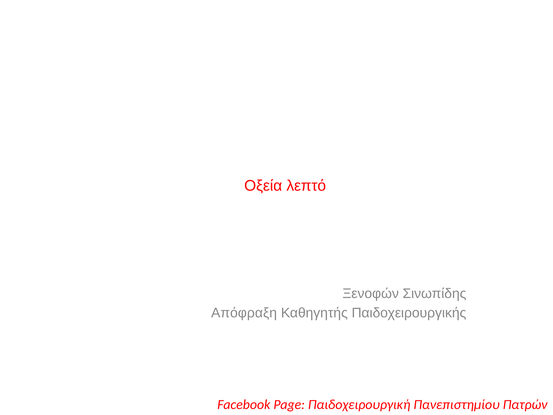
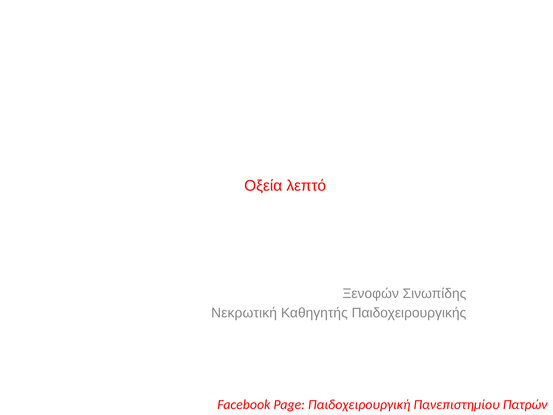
Απόφραξη: Απόφραξη -> Νεκρωτική
